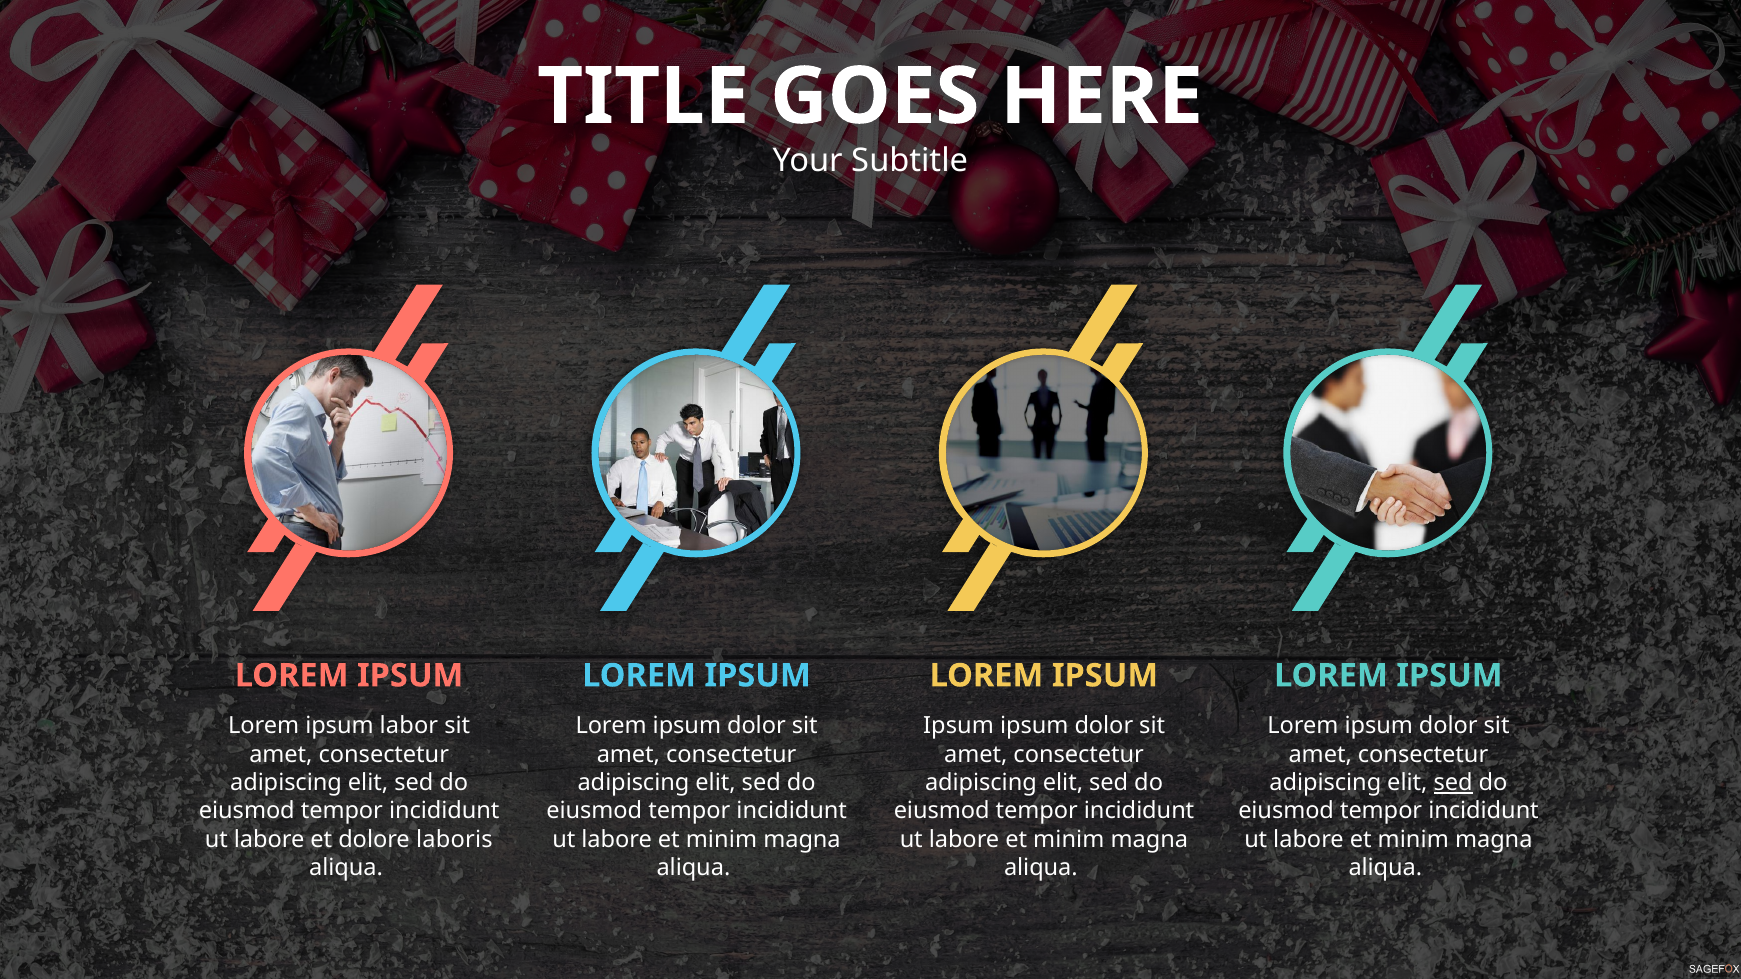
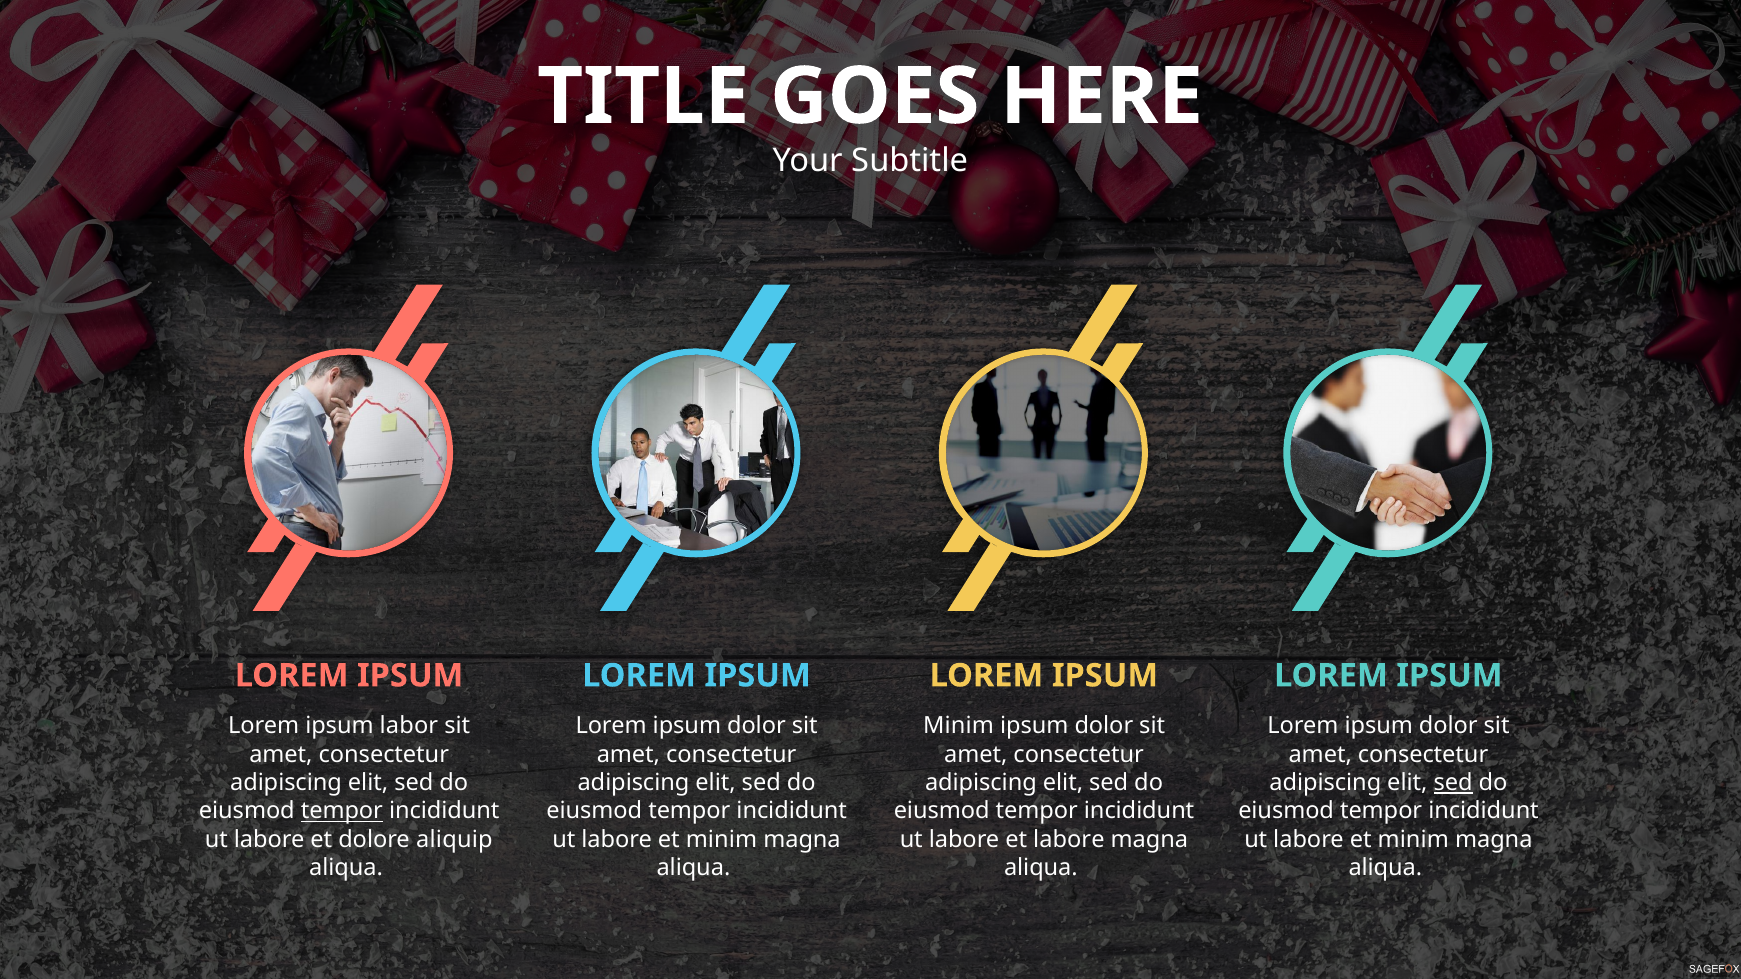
Ipsum at (958, 726): Ipsum -> Minim
tempor at (342, 811) underline: none -> present
laboris: laboris -> aliquip
minim at (1069, 840): minim -> labore
